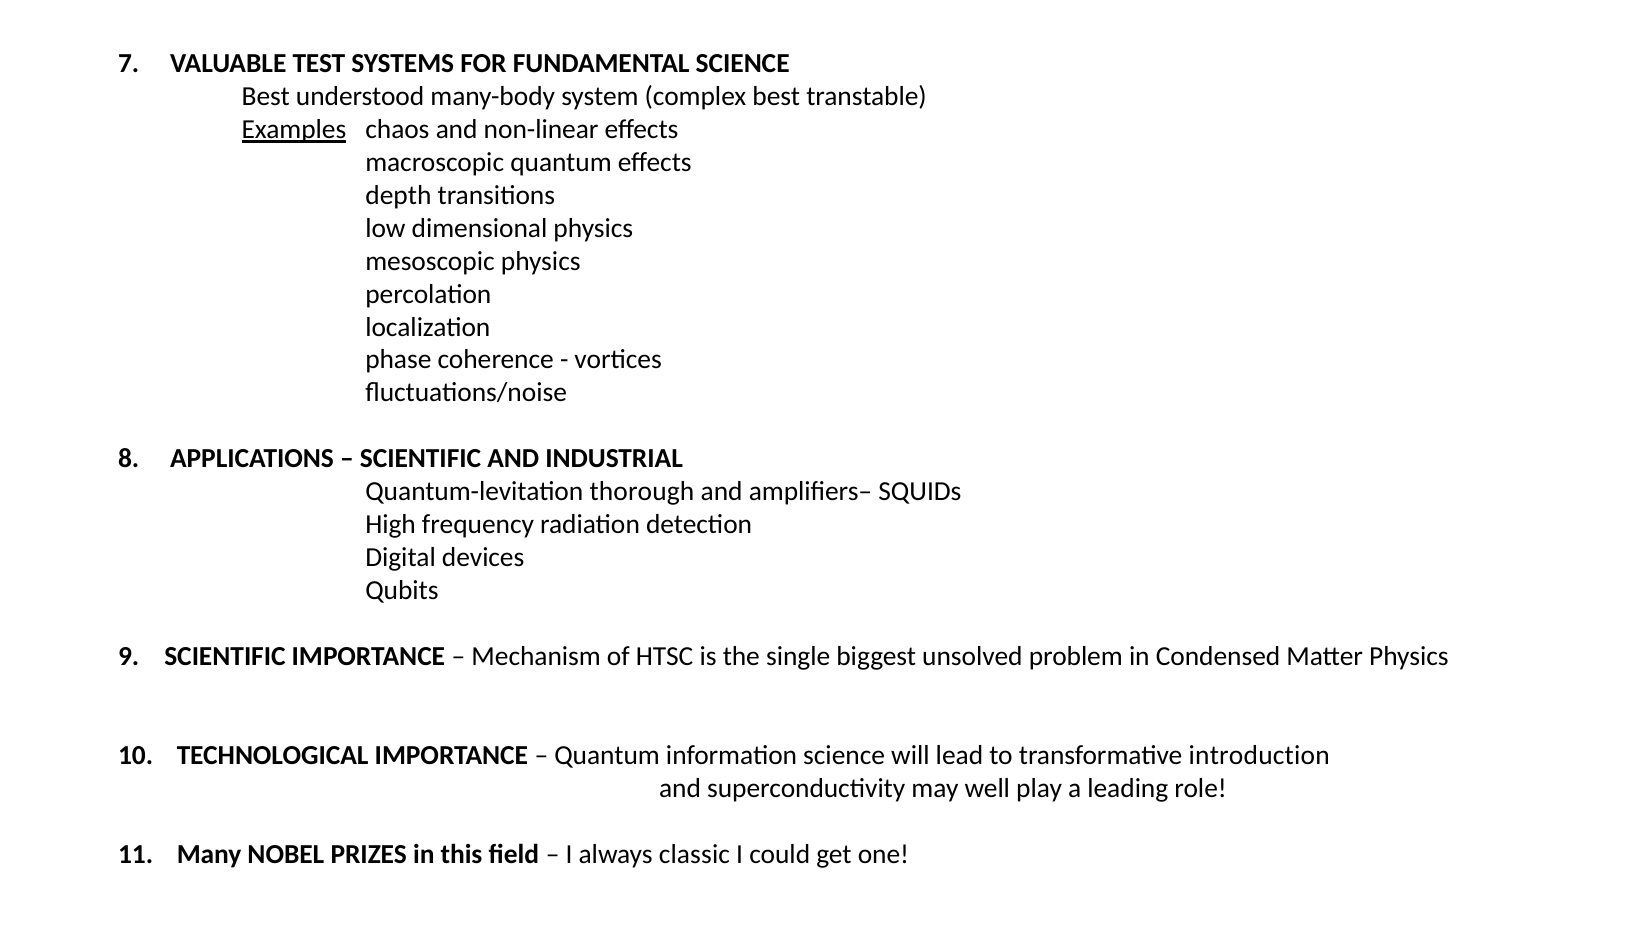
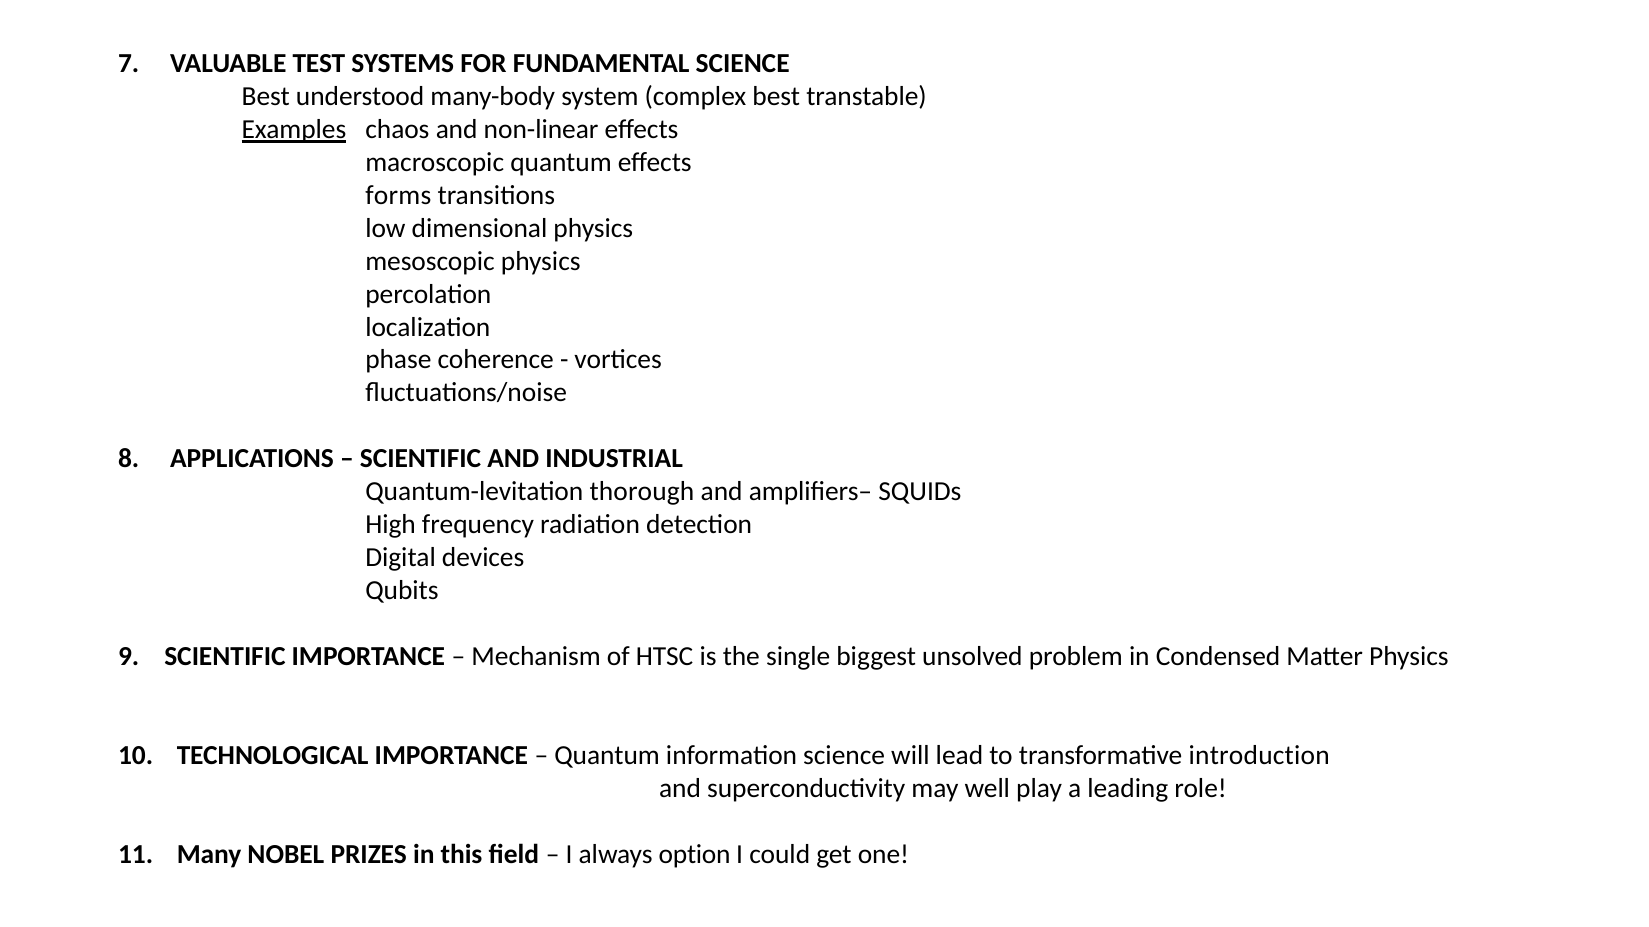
depth: depth -> forms
classic: classic -> option
